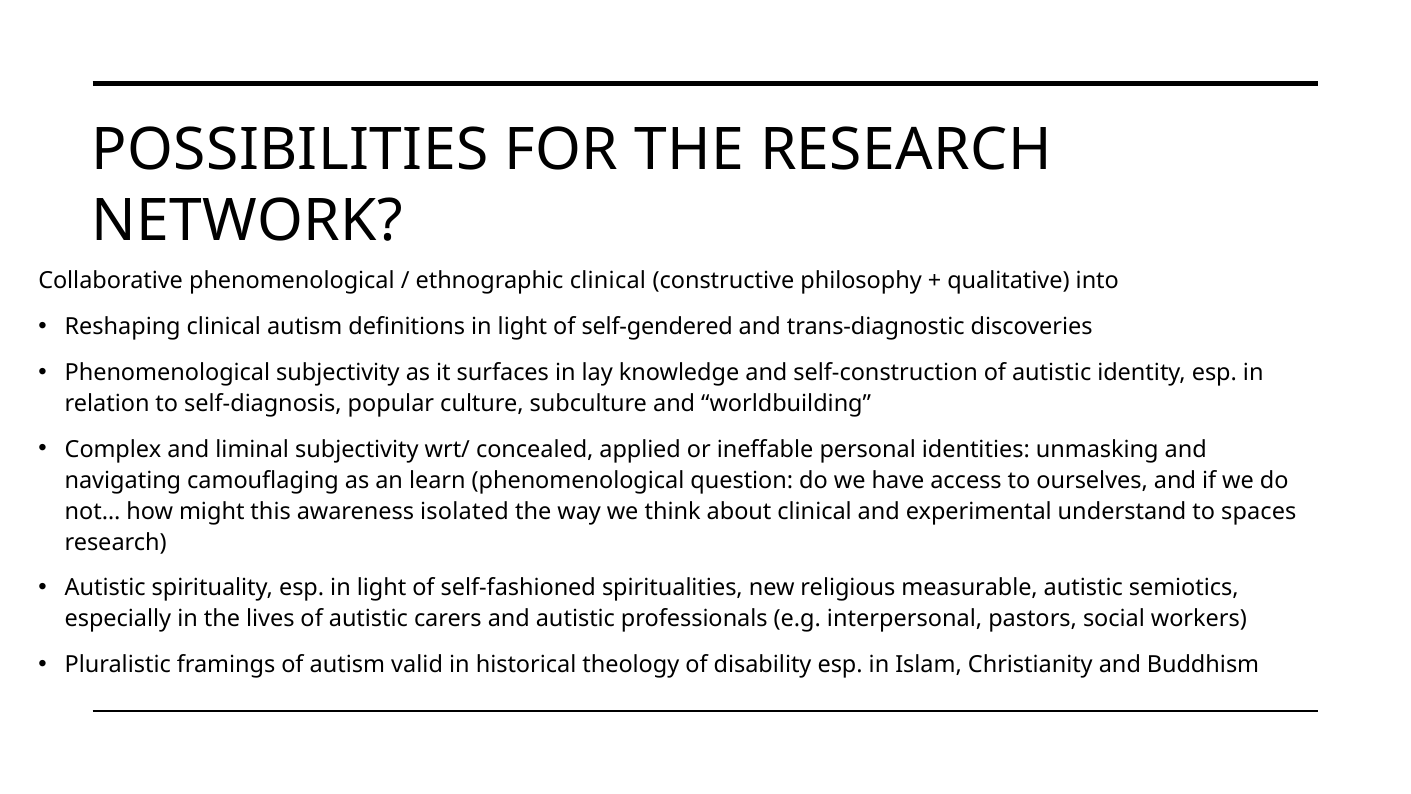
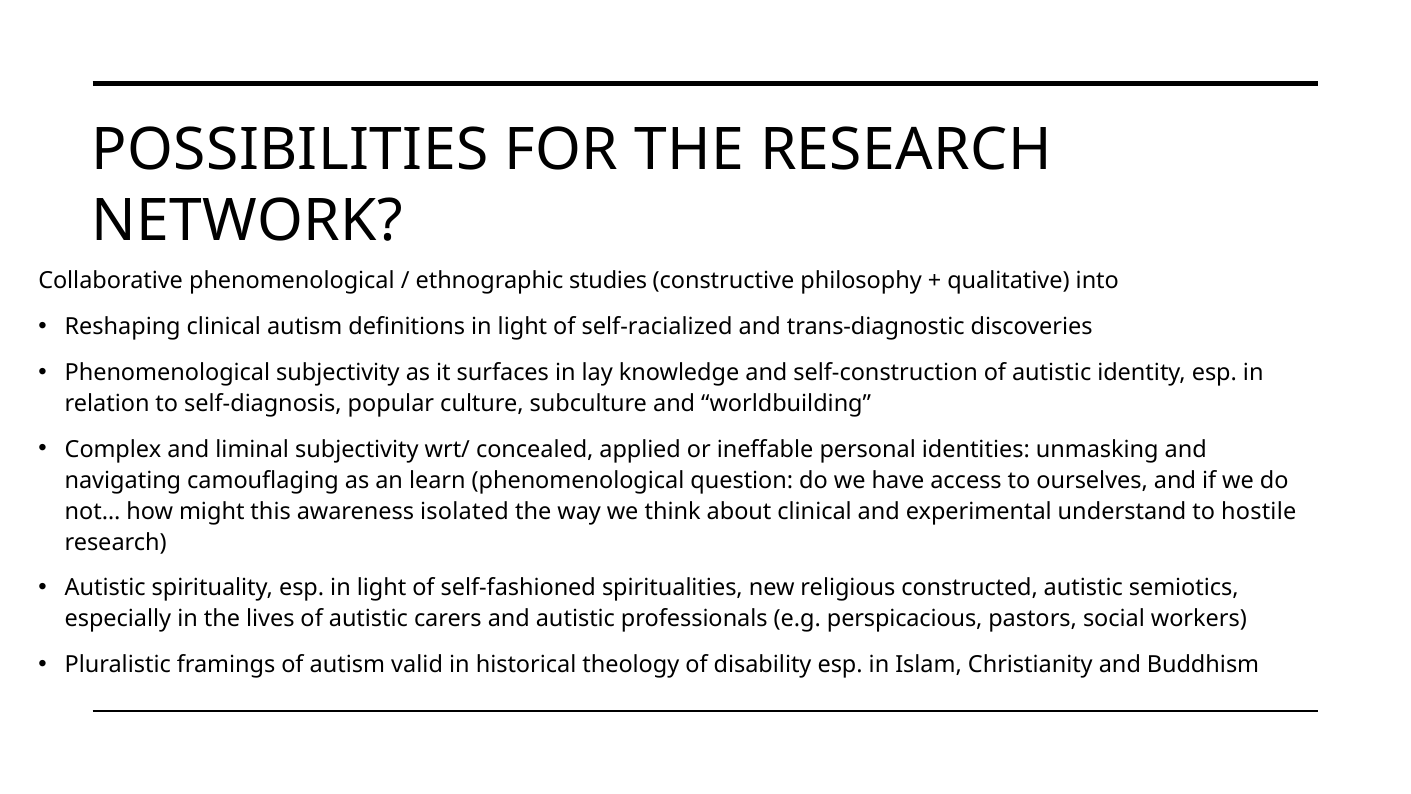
ethnographic clinical: clinical -> studies
self-gendered: self-gendered -> self-racialized
spaces: spaces -> hostile
measurable: measurable -> constructed
interpersonal: interpersonal -> perspicacious
